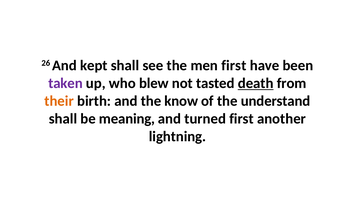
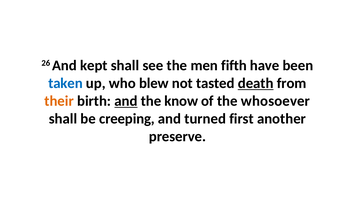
men first: first -> fifth
taken colour: purple -> blue
and at (126, 101) underline: none -> present
understand: understand -> whosoever
meaning: meaning -> creeping
lightning: lightning -> preserve
